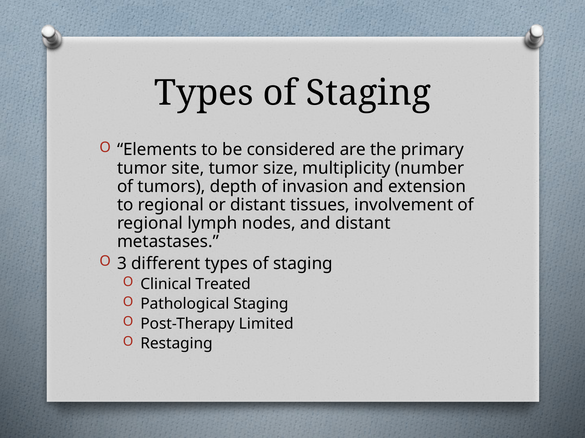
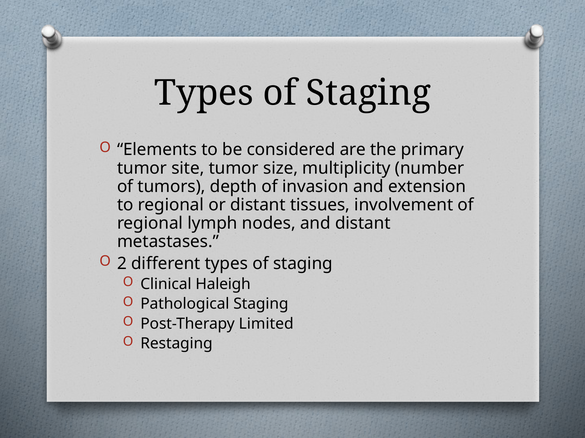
3: 3 -> 2
Treated: Treated -> Haleigh
